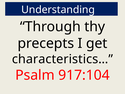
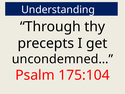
characteristics…: characteristics… -> uncondemned…
917:104: 917:104 -> 175:104
